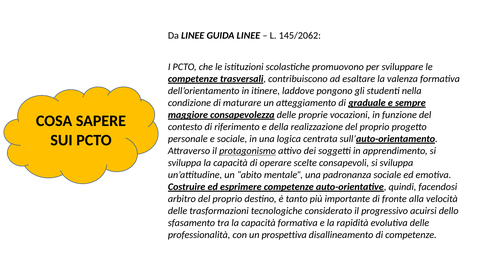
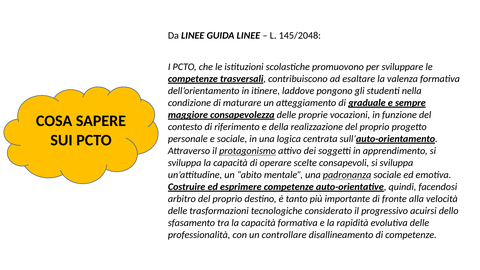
145/2062: 145/2062 -> 145/2048
padronanza underline: none -> present
prospettiva: prospettiva -> controllare
